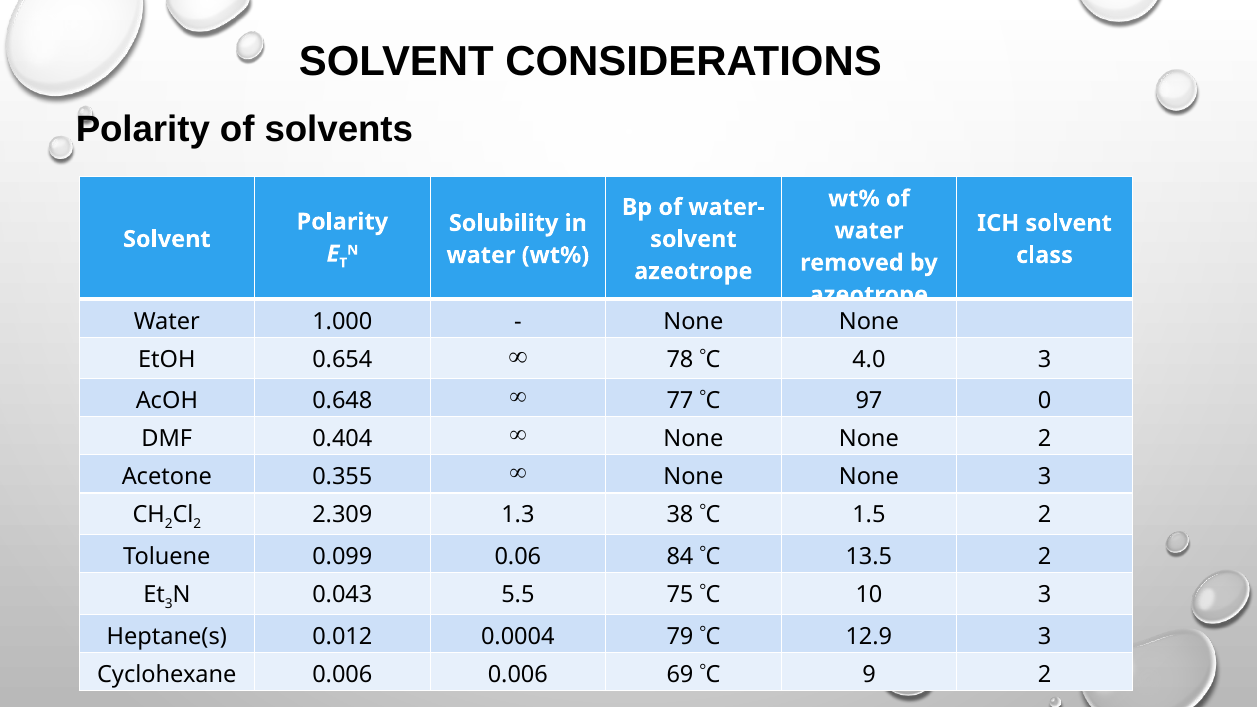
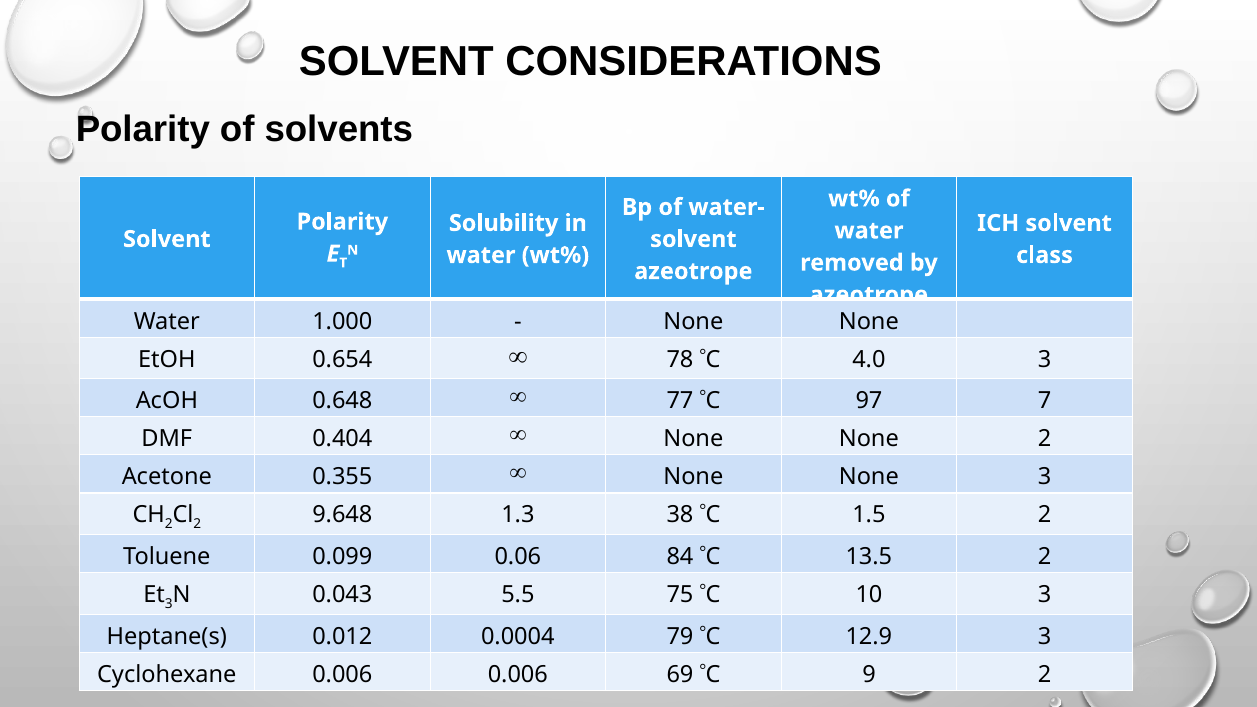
0: 0 -> 7
2.309: 2.309 -> 9.648
